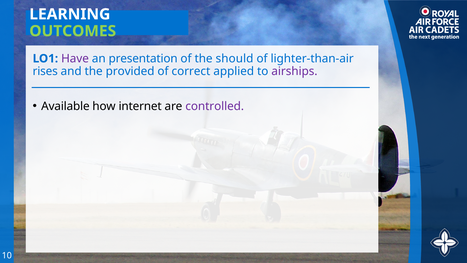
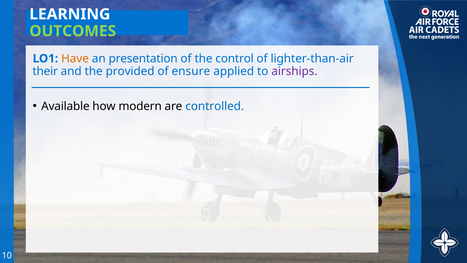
Have colour: purple -> orange
should: should -> control
rises: rises -> their
correct: correct -> ensure
internet: internet -> modern
controlled colour: purple -> blue
